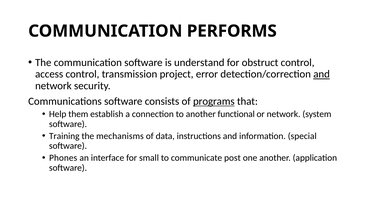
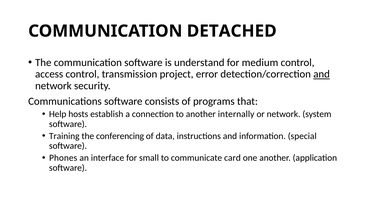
PERFORMS: PERFORMS -> DETACHED
obstruct: obstruct -> medium
programs underline: present -> none
them: them -> hosts
functional: functional -> internally
mechanisms: mechanisms -> conferencing
post: post -> card
